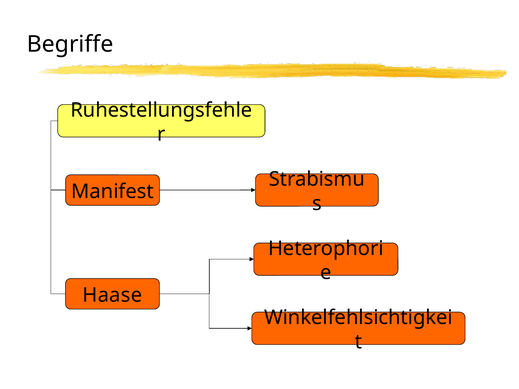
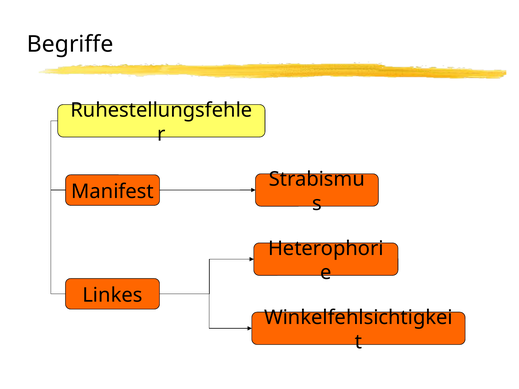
Haase: Haase -> Linkes
